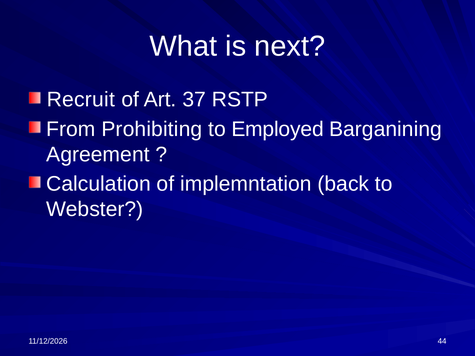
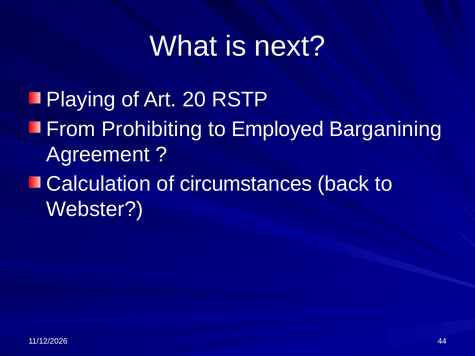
Recruit: Recruit -> Playing
37: 37 -> 20
implemntation: implemntation -> circumstances
